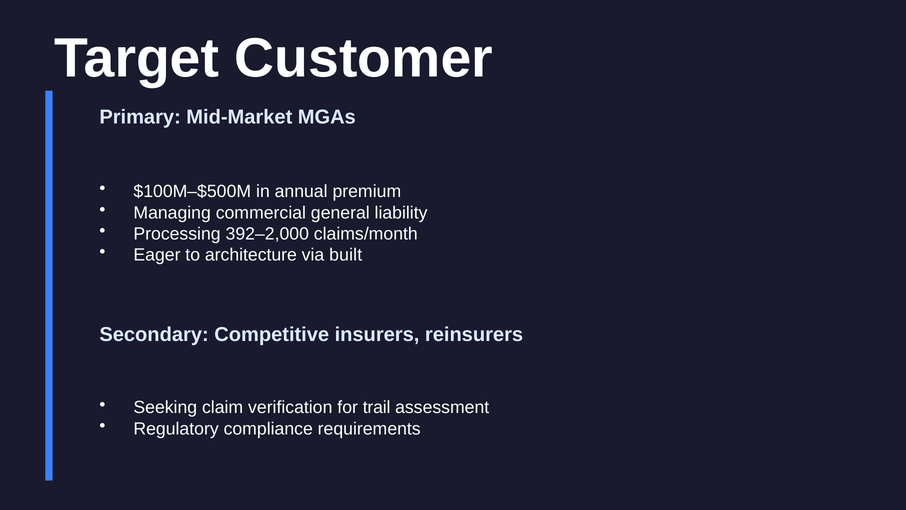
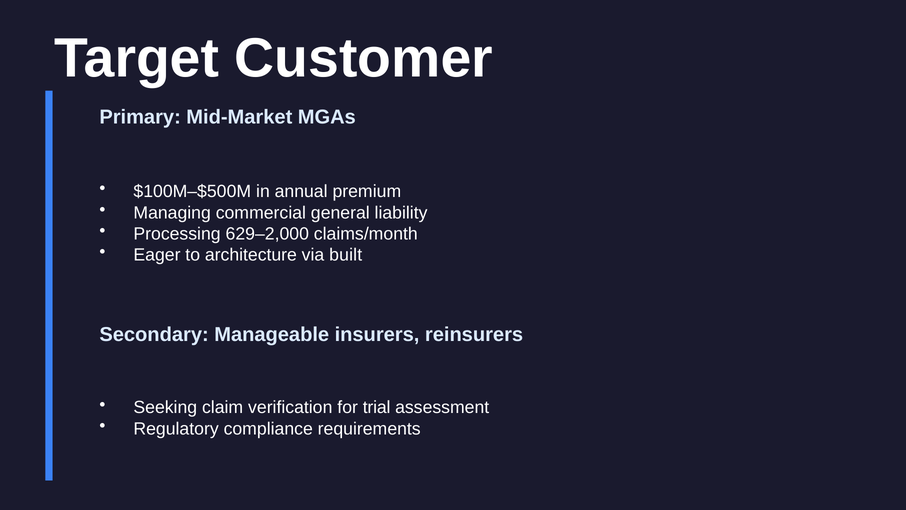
392–2,000: 392–2,000 -> 629–2,000
Competitive: Competitive -> Manageable
trail: trail -> trial
